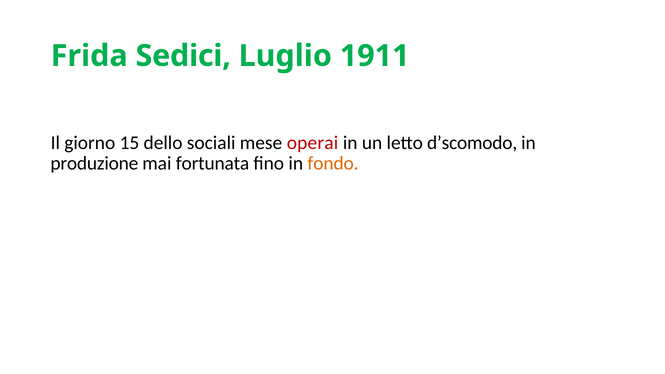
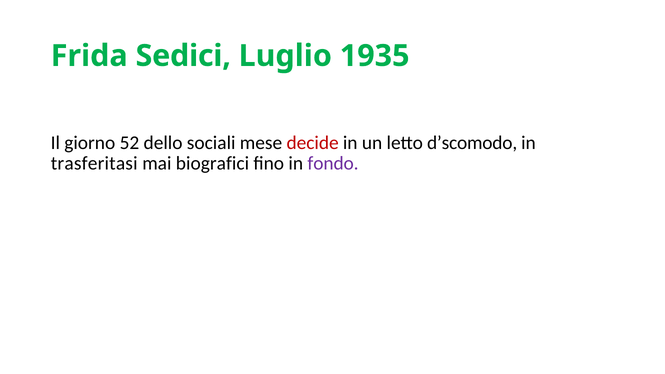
1911: 1911 -> 1935
15: 15 -> 52
operai: operai -> decide
produzione: produzione -> trasferitasi
fortunata: fortunata -> biografici
fondo colour: orange -> purple
